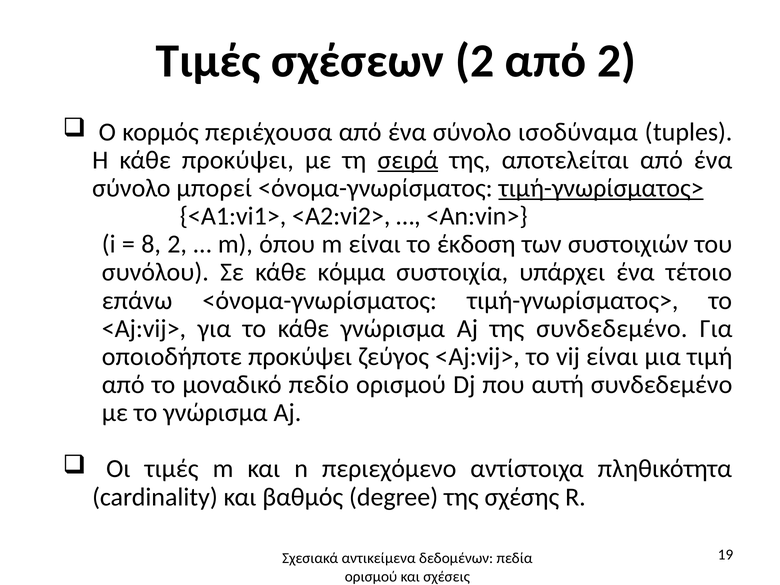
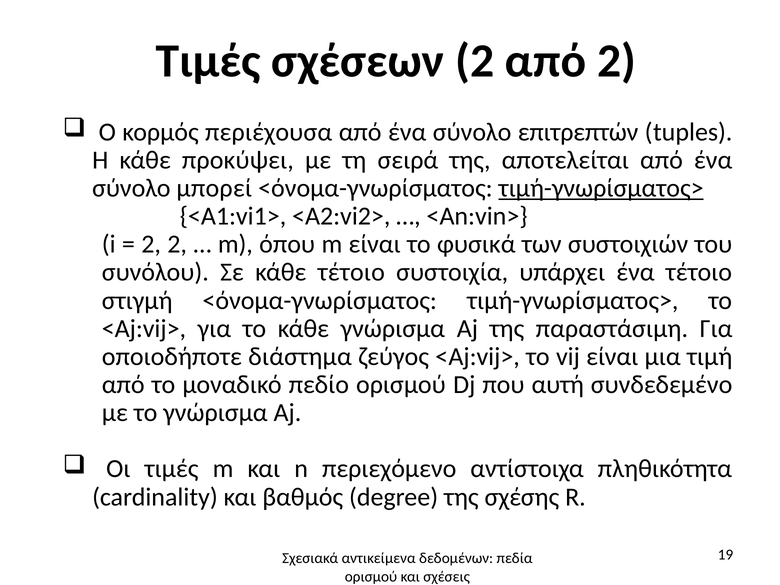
ισοδύναμα: ισοδύναμα -> επιτρεπτών
σειρά underline: present -> none
8 at (151, 244): 8 -> 2
έκδοση: έκδοση -> φυσικά
κάθε κόμμα: κόμμα -> τέτοιο
επάνω: επάνω -> στιγμή
της συνδεδεμένο: συνδεδεμένο -> παραστάσιμη
οποιοδήποτε προκύψει: προκύψει -> διάστημα
